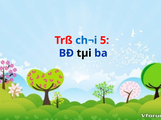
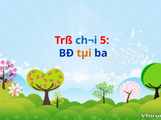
tµi colour: black -> orange
